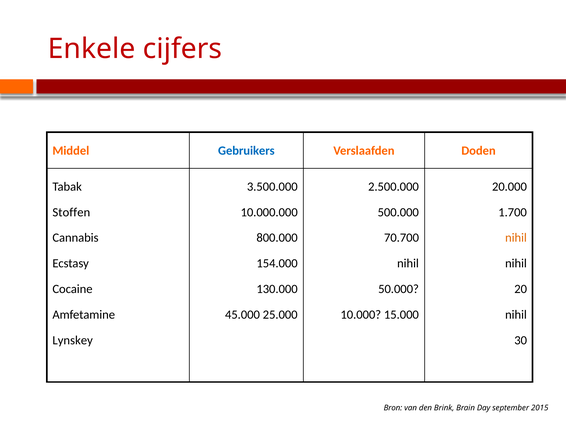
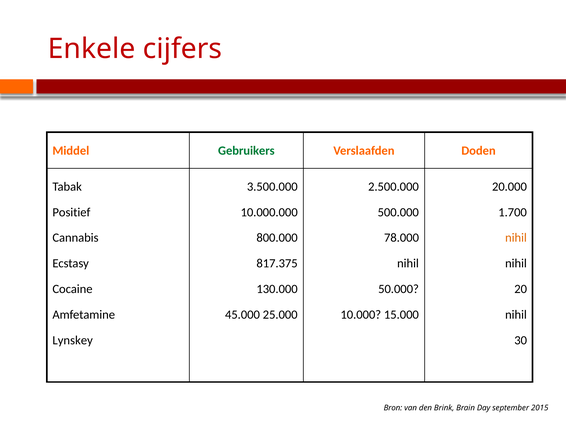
Gebruikers colour: blue -> green
Stoffen: Stoffen -> Positief
70.700: 70.700 -> 78.000
154.000: 154.000 -> 817.375
